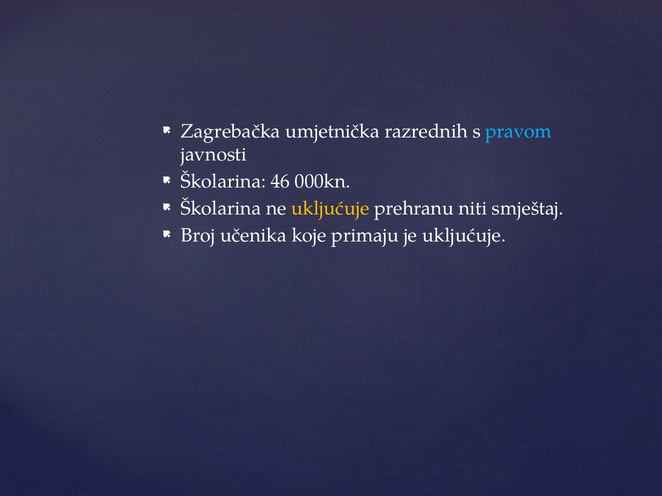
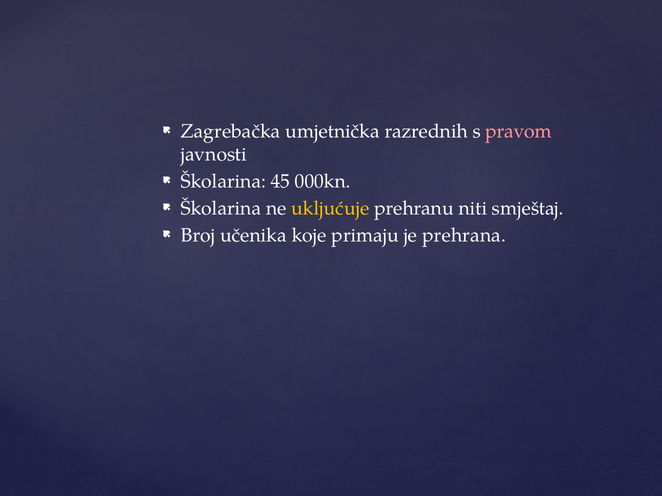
pravom colour: light blue -> pink
46: 46 -> 45
je ukljućuje: ukljućuje -> prehrana
